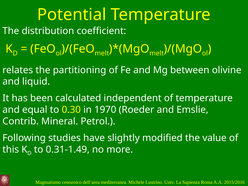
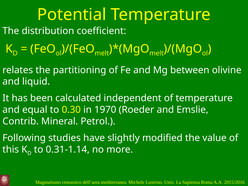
0.31-1.49: 0.31-1.49 -> 0.31-1.14
